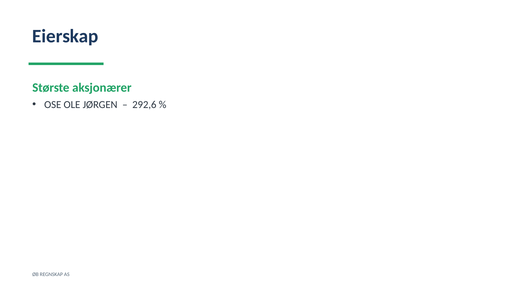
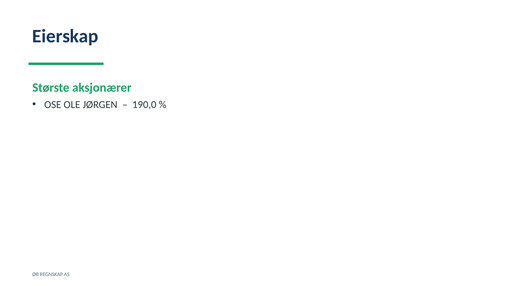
292,6: 292,6 -> 190,0
